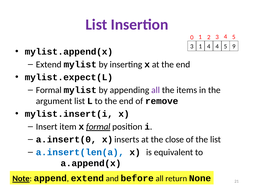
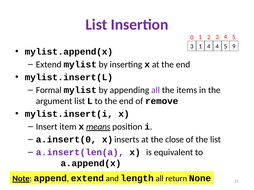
mylist.expect(L: mylist.expect(L -> mylist.insert(L
x formal: formal -> means
a.insert(len(a colour: blue -> purple
before: before -> length
